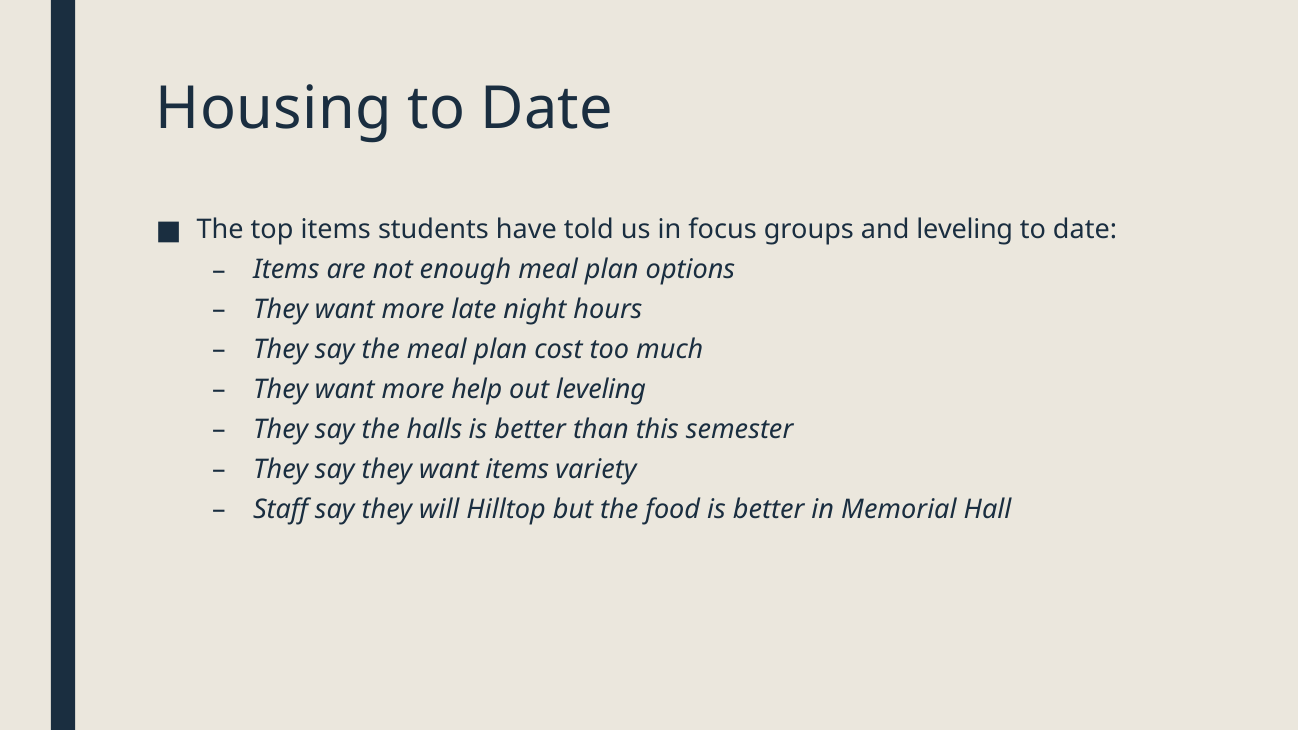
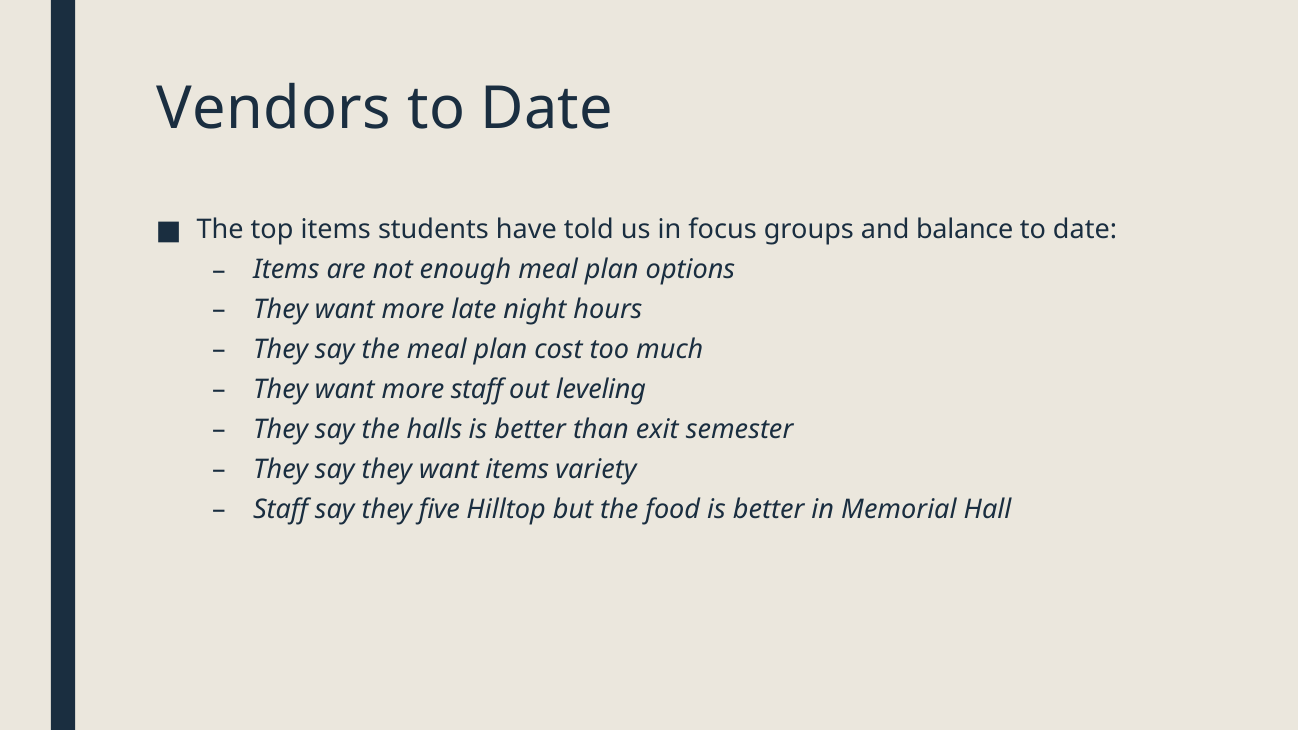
Housing: Housing -> Vendors
and leveling: leveling -> balance
more help: help -> staff
this: this -> exit
will: will -> five
